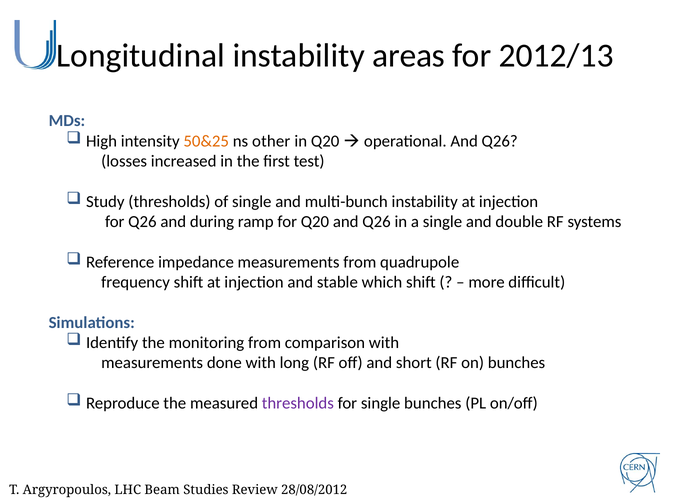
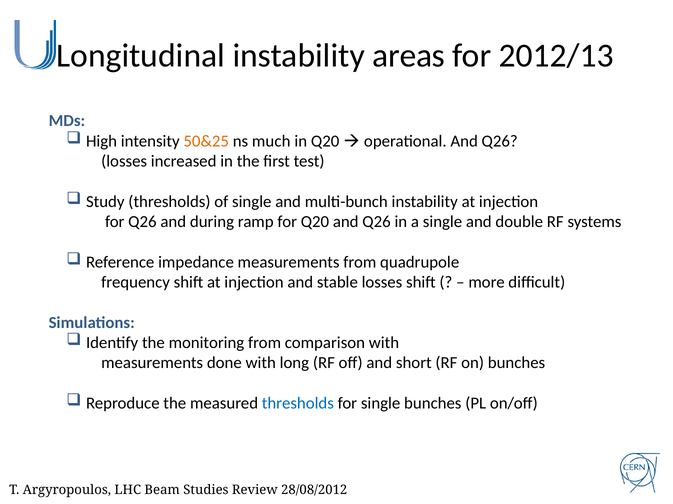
other: other -> much
stable which: which -> losses
thresholds at (298, 404) colour: purple -> blue
